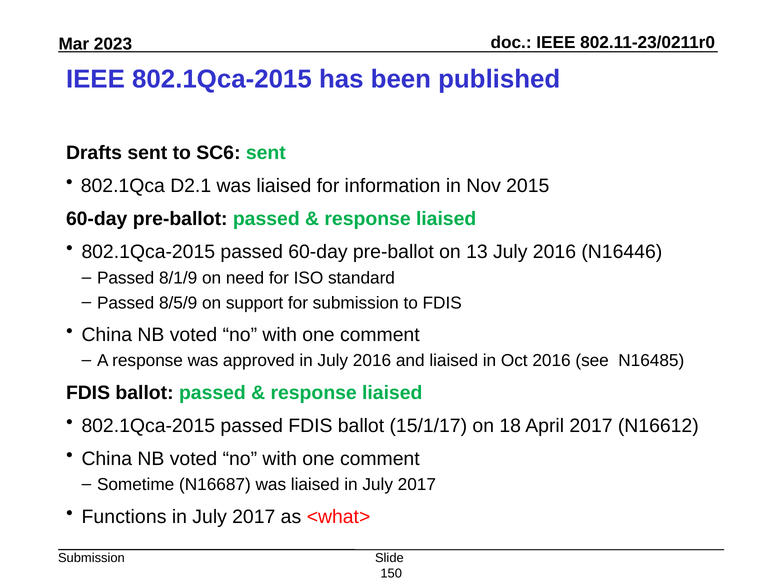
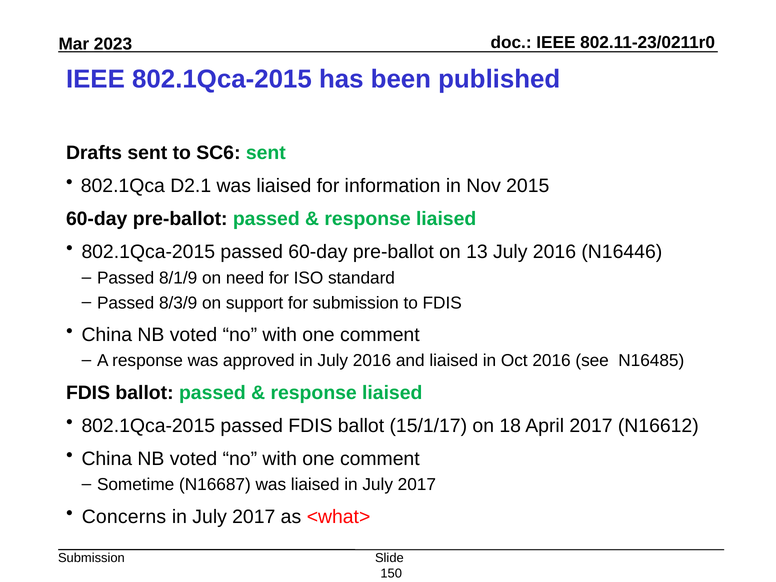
8/5/9: 8/5/9 -> 8/3/9
Functions: Functions -> Concerns
